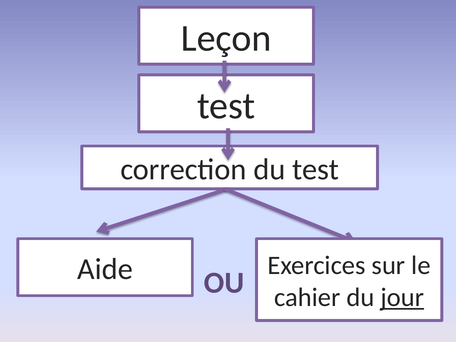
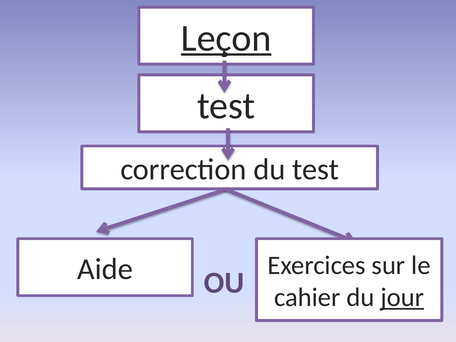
Leçon underline: none -> present
